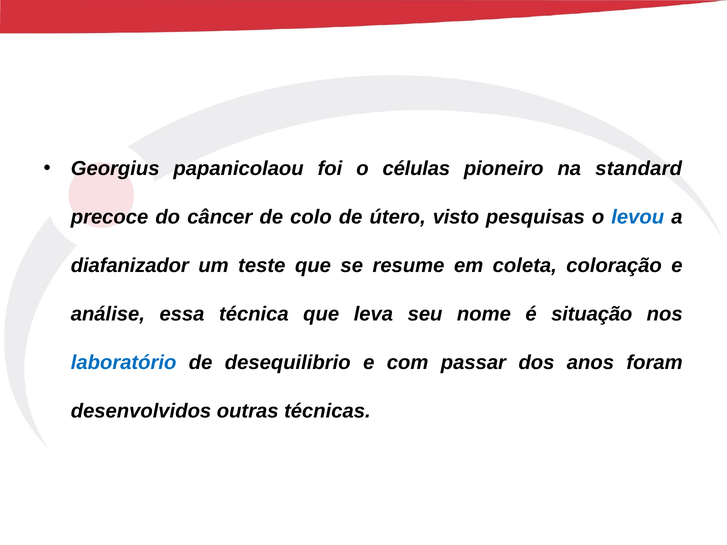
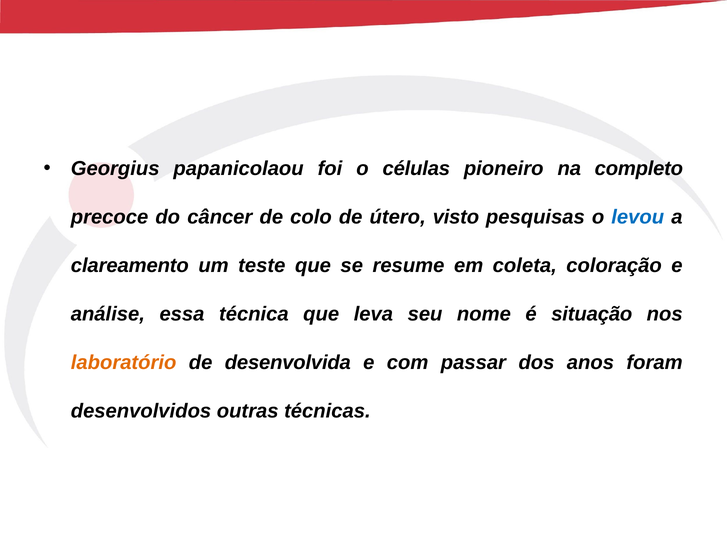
standard: standard -> completo
diafanizador: diafanizador -> clareamento
laboratório colour: blue -> orange
desequilibrio: desequilibrio -> desenvolvida
